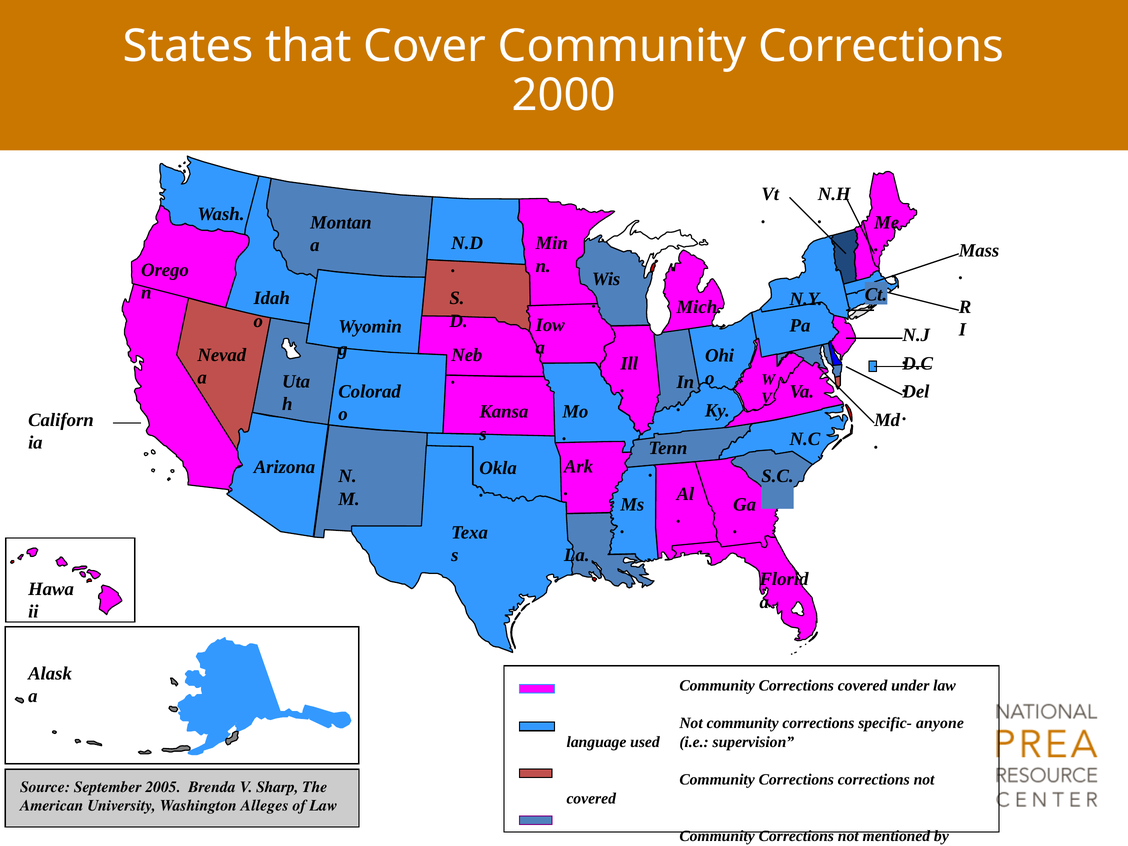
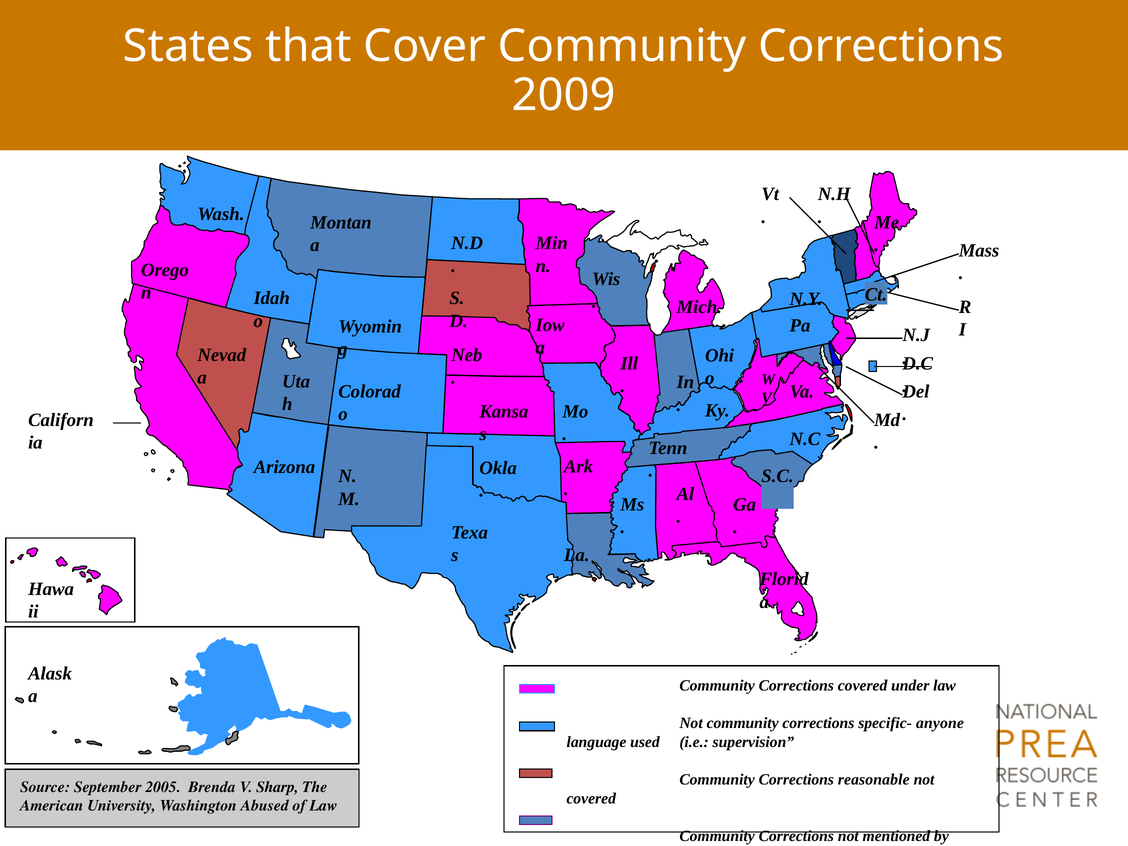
2000: 2000 -> 2009
Corrections corrections: corrections -> reasonable
Alleges: Alleges -> Abused
